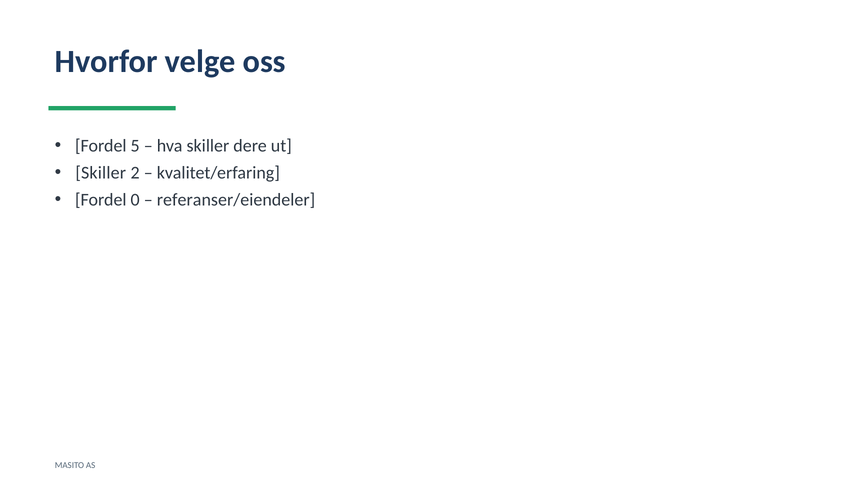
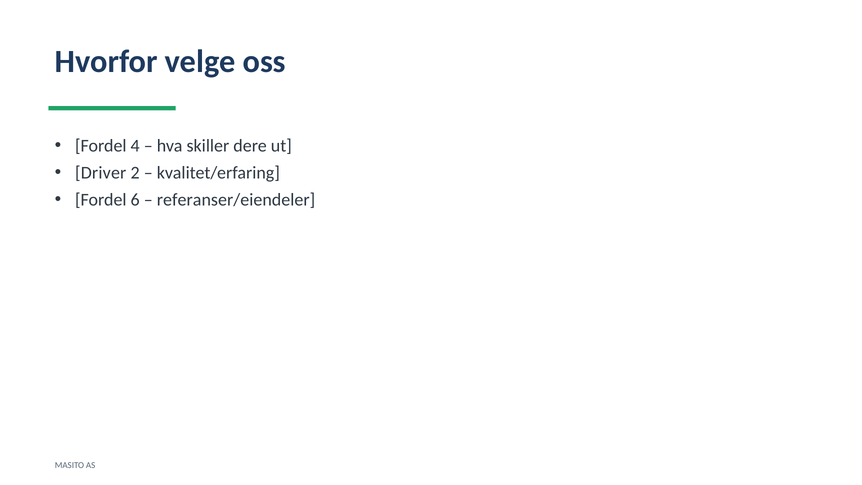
5: 5 -> 4
Skiller at (101, 173): Skiller -> Driver
0: 0 -> 6
